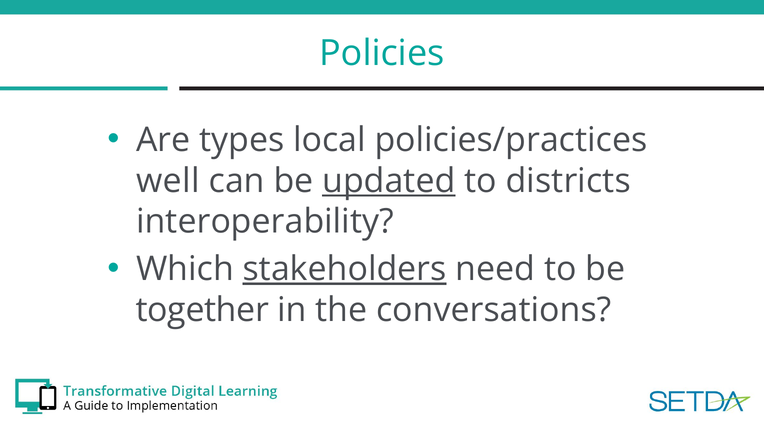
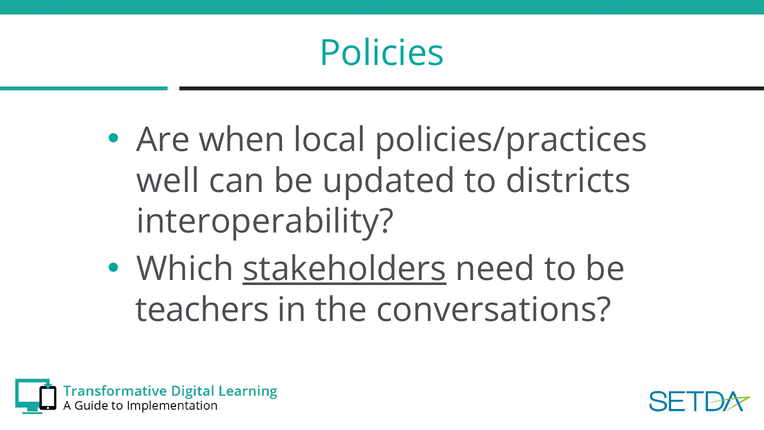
types: types -> when
updated underline: present -> none
together: together -> teachers
